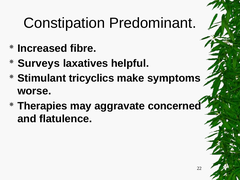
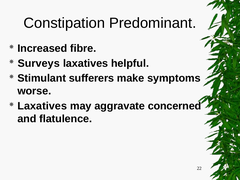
tricyclics: tricyclics -> sufferers
Therapies at (42, 106): Therapies -> Laxatives
